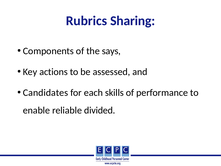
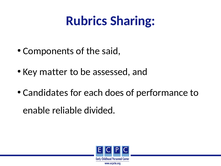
says: says -> said
actions: actions -> matter
skills: skills -> does
